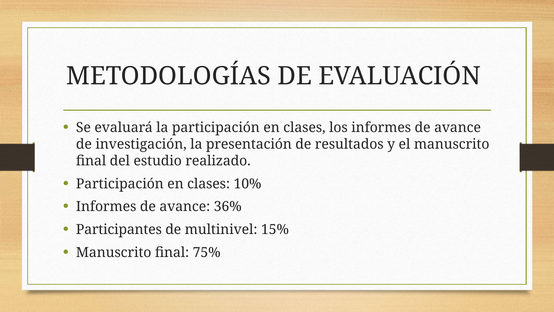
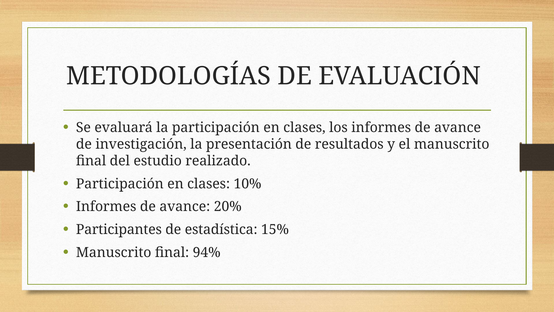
36%: 36% -> 20%
multinivel: multinivel -> estadística
75%: 75% -> 94%
